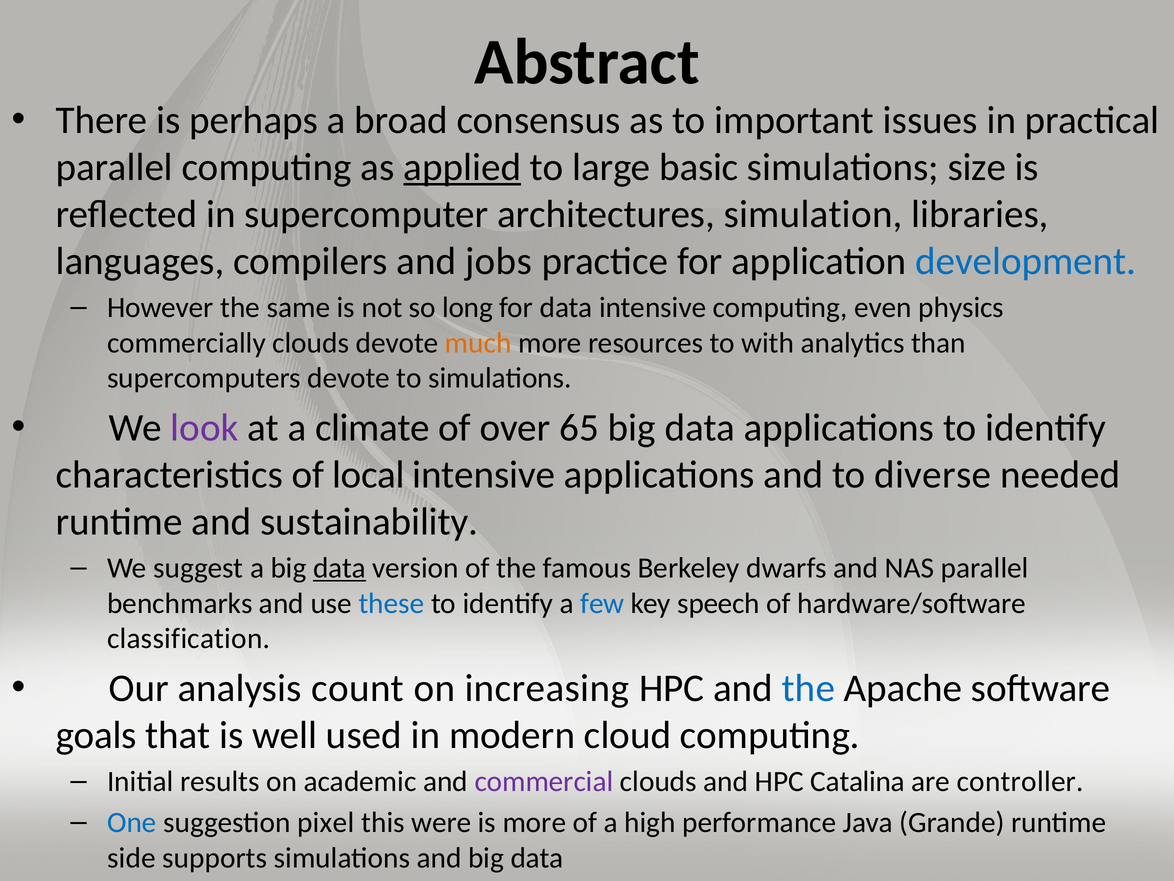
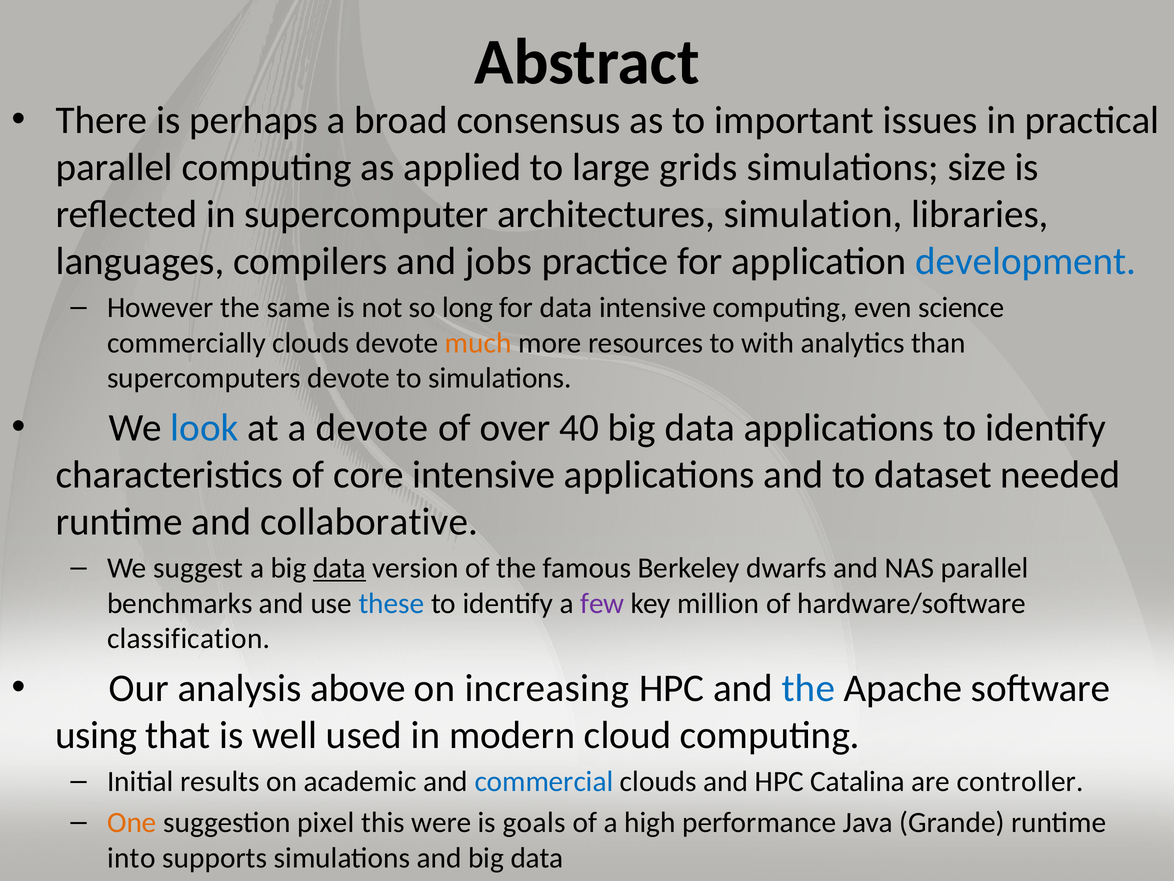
applied underline: present -> none
basic: basic -> grids
physics: physics -> science
look colour: purple -> blue
a climate: climate -> devote
65: 65 -> 40
local: local -> core
diverse: diverse -> dataset
sustainability: sustainability -> collaborative
few colour: blue -> purple
speech: speech -> million
count: count -> above
goals: goals -> using
commercial colour: purple -> blue
One colour: blue -> orange
is more: more -> goals
side: side -> into
